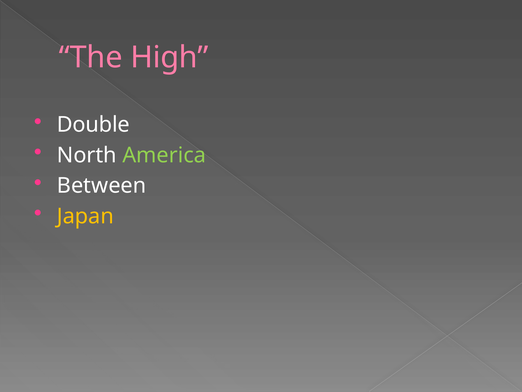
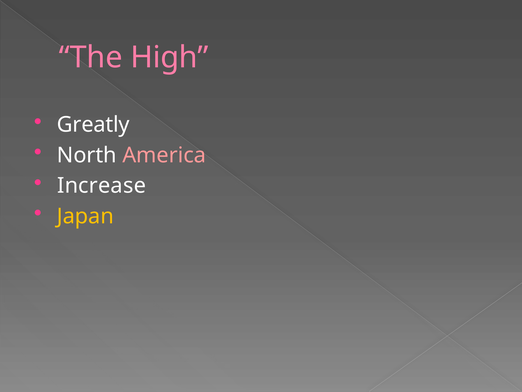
Double: Double -> Greatly
America colour: light green -> pink
Between: Between -> Increase
